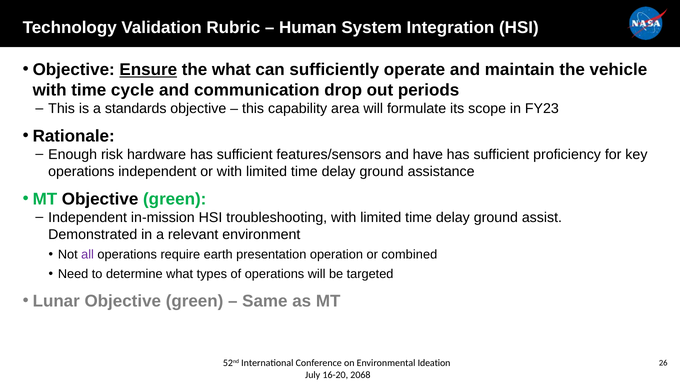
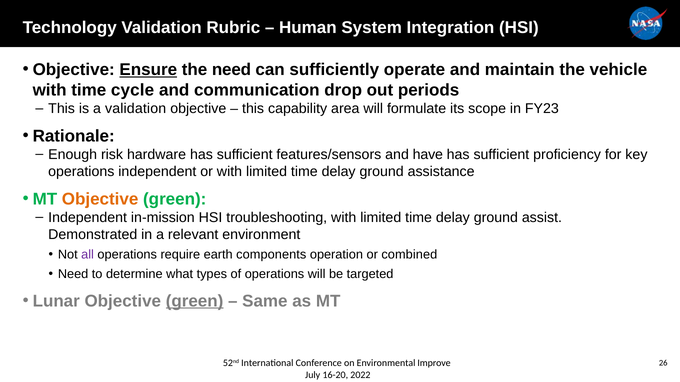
the what: what -> need
a standards: standards -> validation
Objective at (100, 199) colour: black -> orange
presentation: presentation -> components
green at (195, 301) underline: none -> present
Ideation: Ideation -> Improve
2068: 2068 -> 2022
